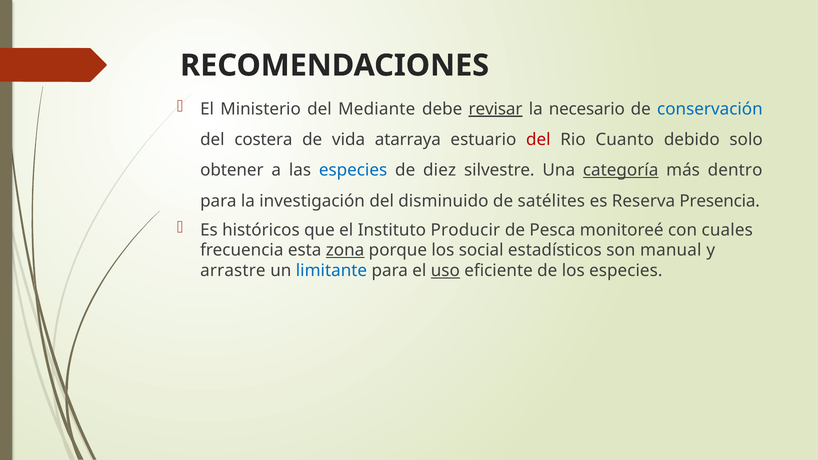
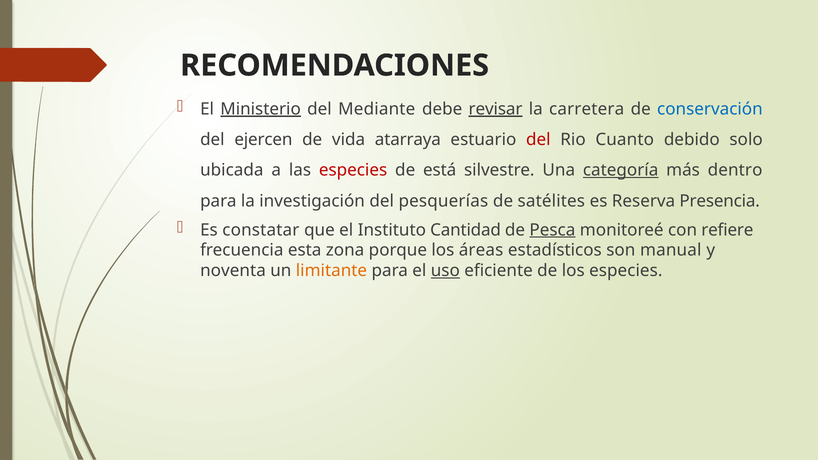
Ministerio underline: none -> present
necesario: necesario -> carretera
costera: costera -> ejercen
obtener: obtener -> ubicada
especies at (353, 170) colour: blue -> red
diez: diez -> está
disminuido: disminuido -> pesquerías
históricos: históricos -> constatar
Producir: Producir -> Cantidad
Pesca underline: none -> present
cuales: cuales -> refiere
zona underline: present -> none
social: social -> áreas
arrastre: arrastre -> noventa
limitante colour: blue -> orange
